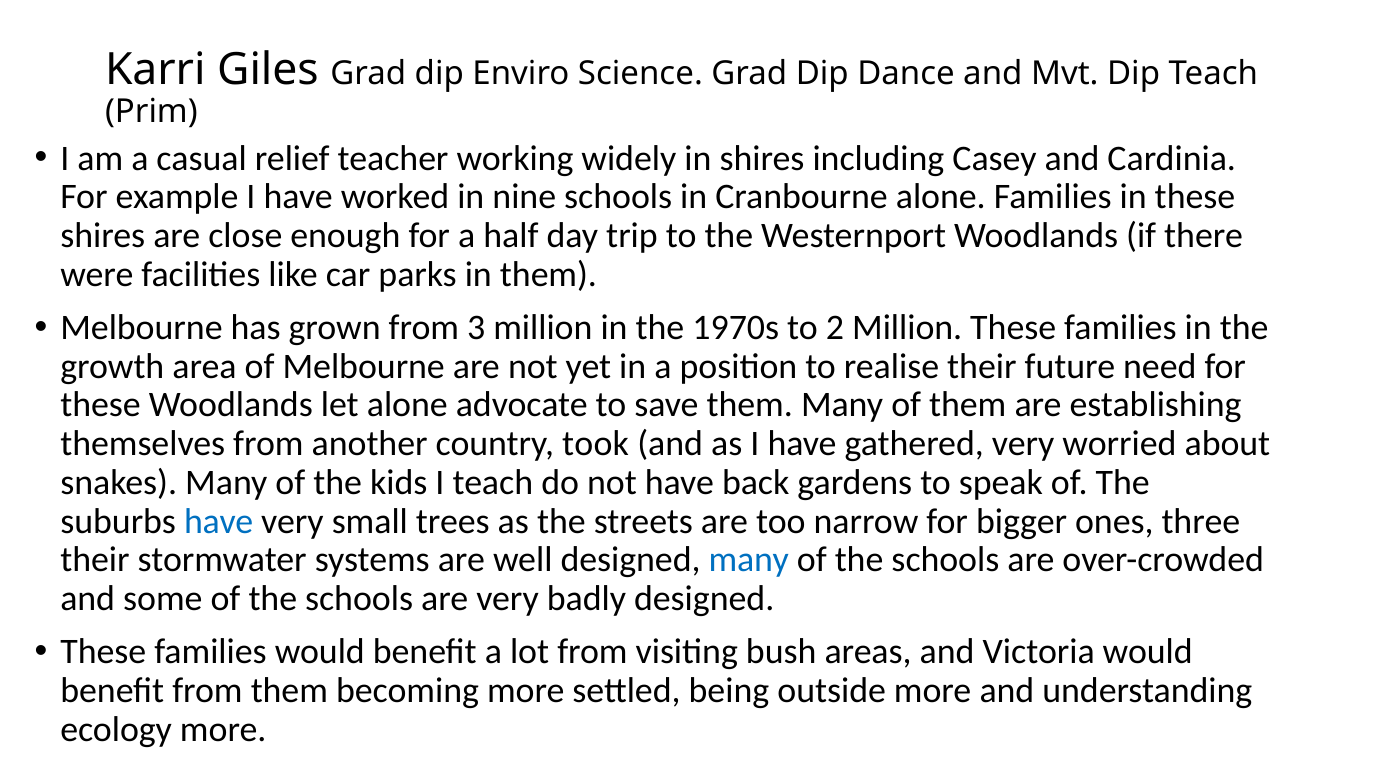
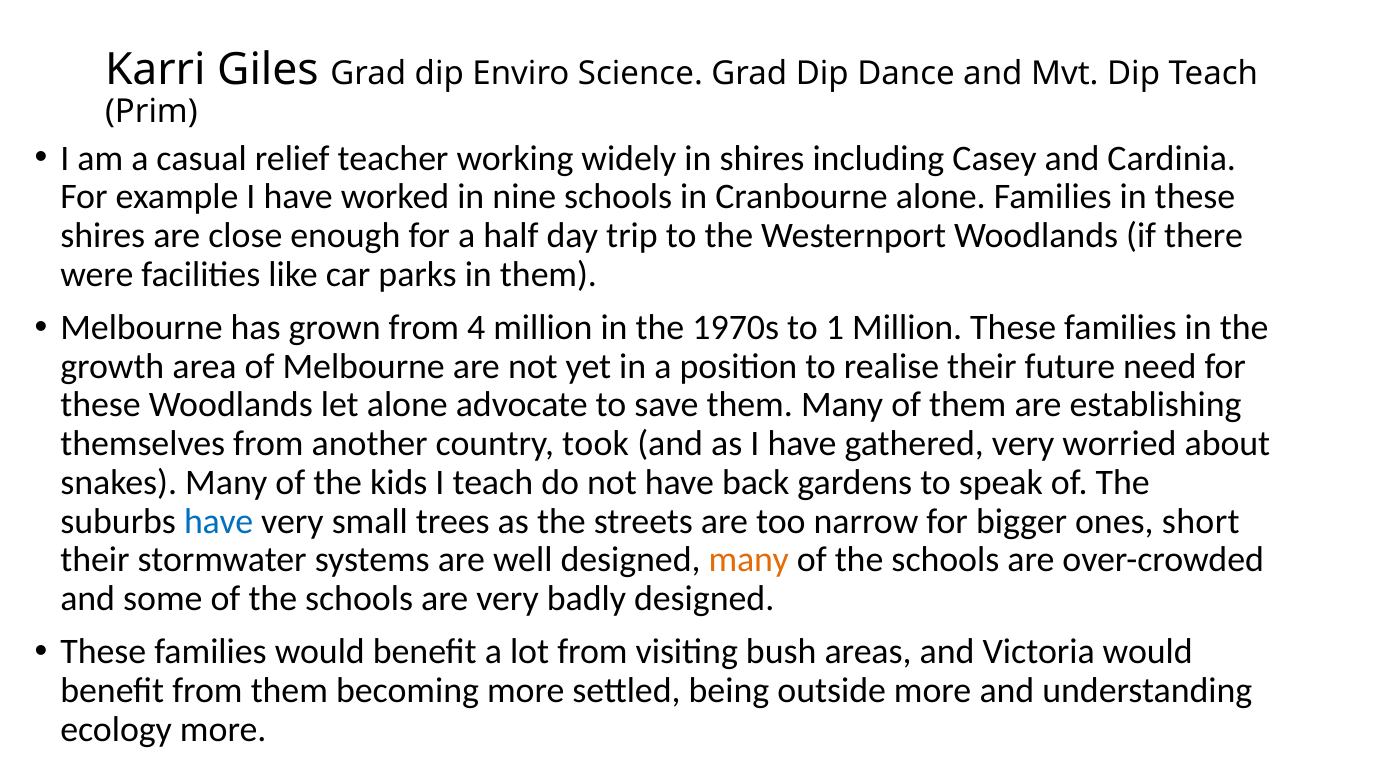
3: 3 -> 4
2: 2 -> 1
three: three -> short
many at (749, 560) colour: blue -> orange
